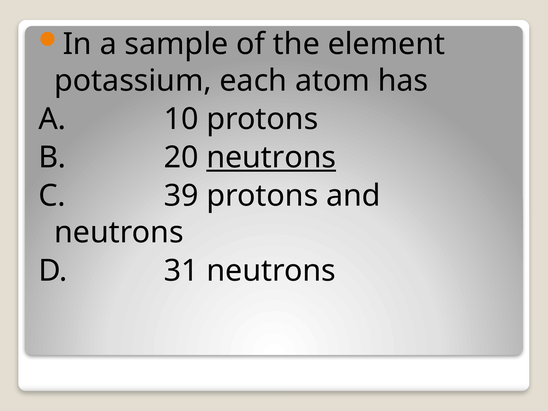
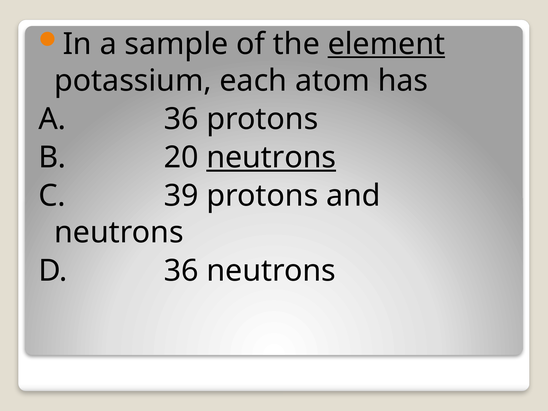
element underline: none -> present
A 10: 10 -> 36
D 31: 31 -> 36
